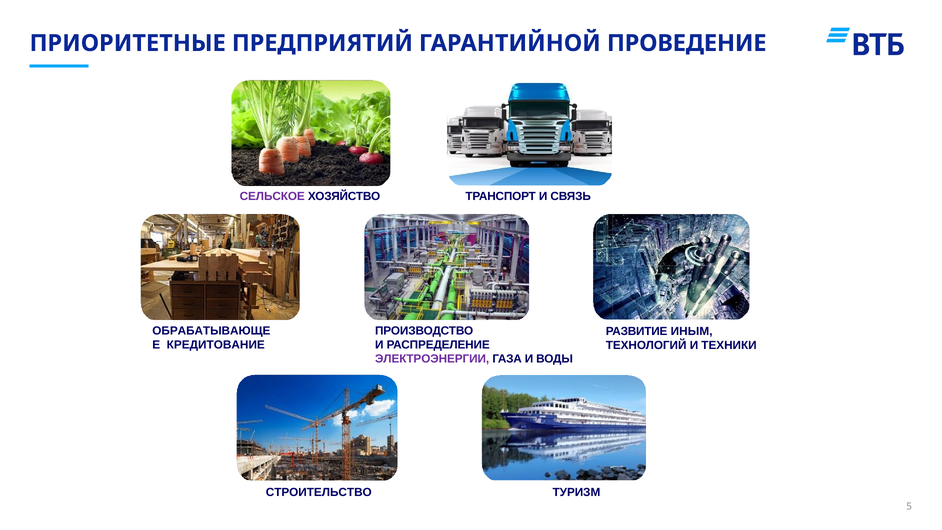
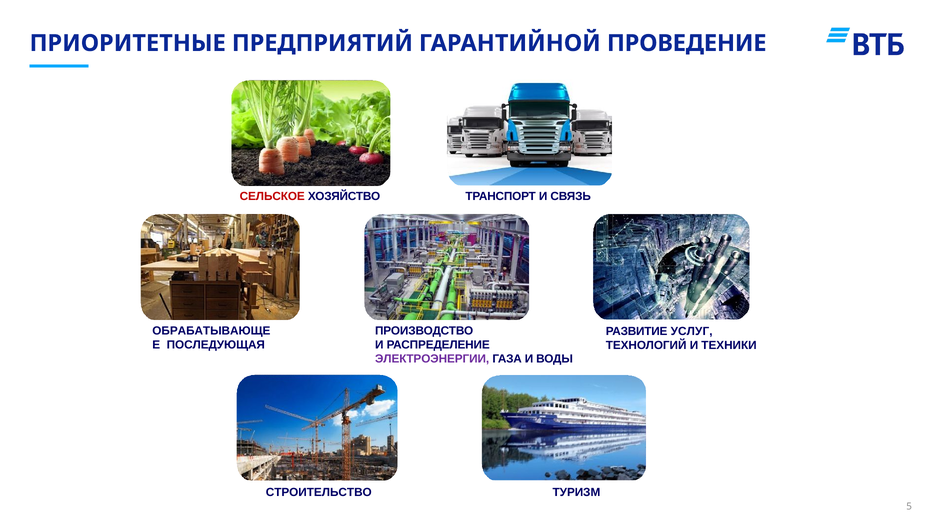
СЕЛЬСКОЕ colour: purple -> red
ИНЫМ: ИНЫМ -> УСЛУГ
КРЕДИТОВАНИЕ: КРЕДИТОВАНИЕ -> ПОСЛЕДУЮЩАЯ
